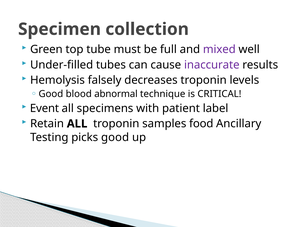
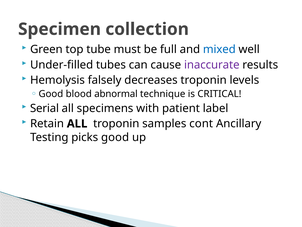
mixed colour: purple -> blue
Event: Event -> Serial
food: food -> cont
